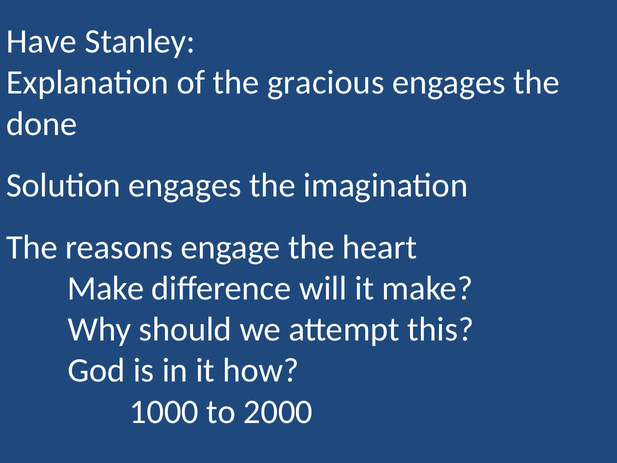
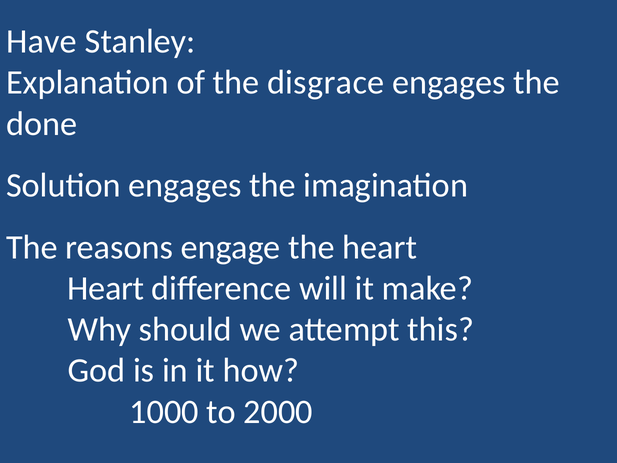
gracious: gracious -> disgrace
Make at (106, 288): Make -> Heart
